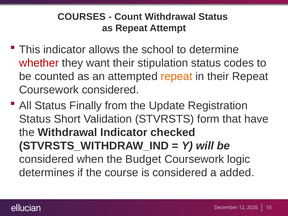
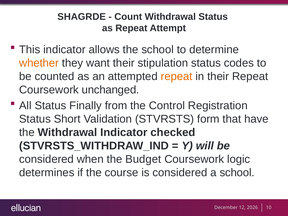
COURSES: COURSES -> SHAGRDE
whether colour: red -> orange
Coursework considered: considered -> unchanged
Update: Update -> Control
a added: added -> school
